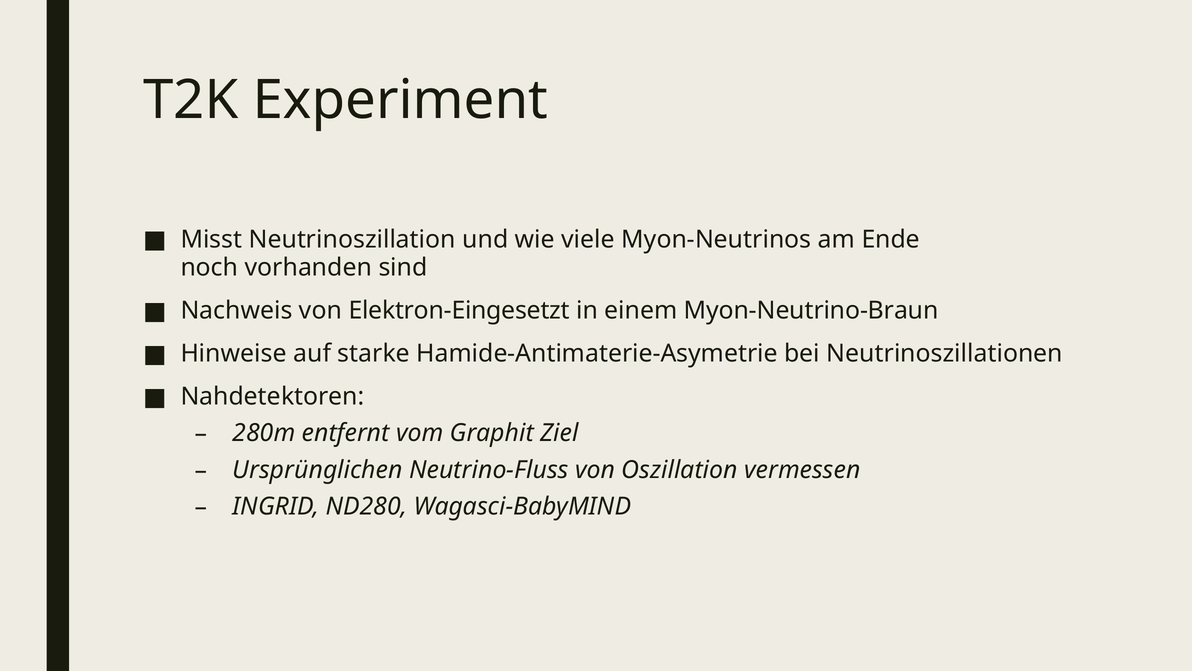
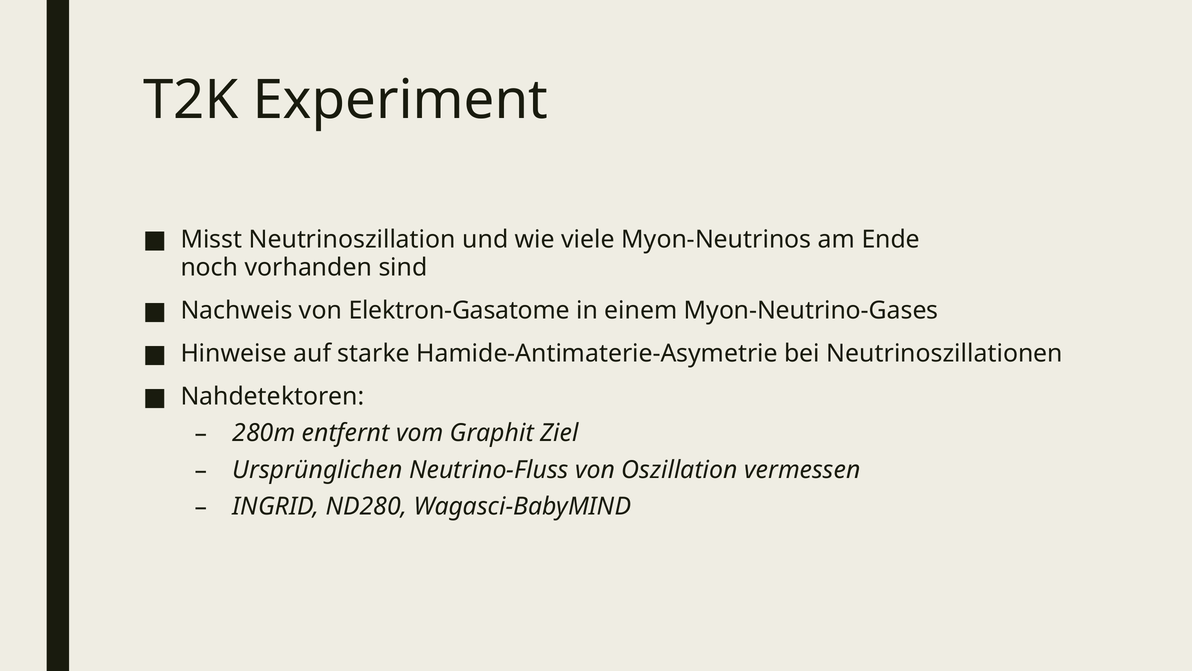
Elektron-Eingesetzt: Elektron-Eingesetzt -> Elektron-Gasatome
Myon-Neutrino-Braun: Myon-Neutrino-Braun -> Myon-Neutrino-Gases
